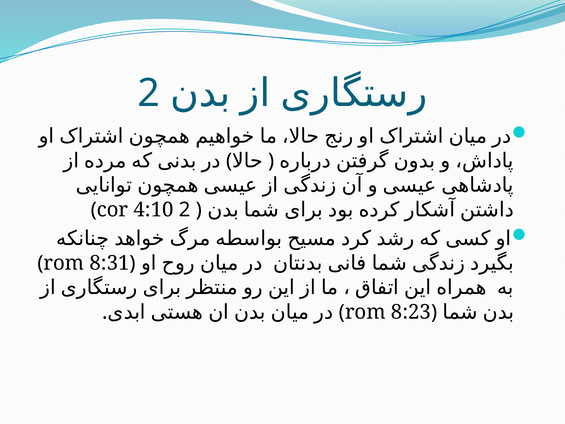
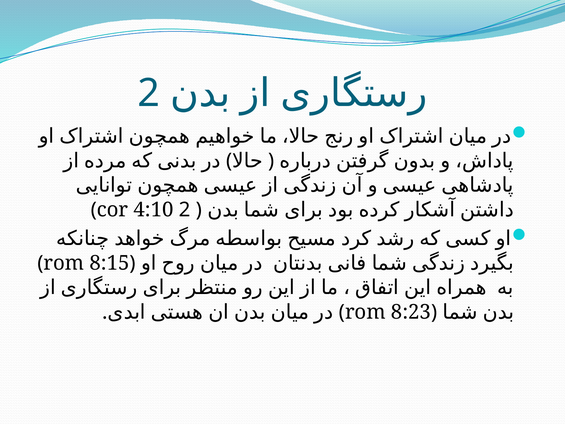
8:31: 8:31 -> 8:15
